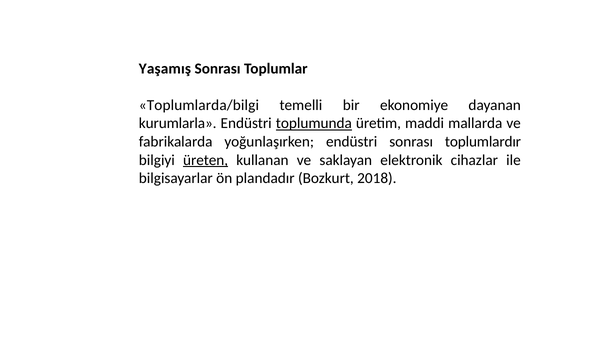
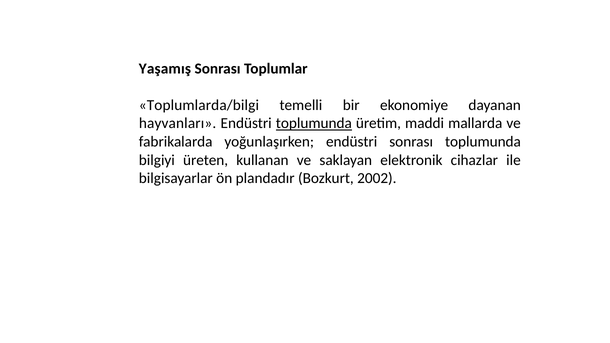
kurumlarla: kurumlarla -> hayvanları
sonrası toplumlardır: toplumlardır -> toplumunda
üreten underline: present -> none
2018: 2018 -> 2002
